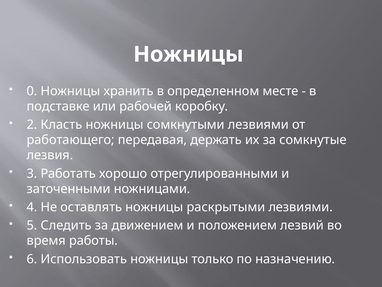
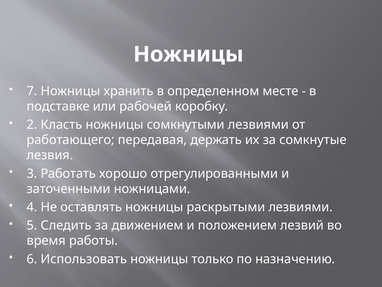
0: 0 -> 7
